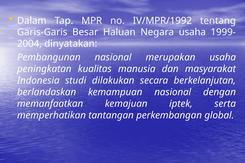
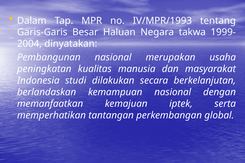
IV/MPR/1992: IV/MPR/1992 -> IV/MPR/1993
Negara usaha: usaha -> takwa
